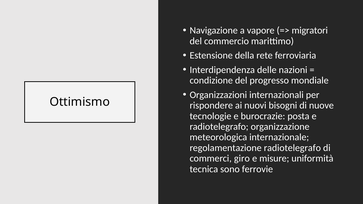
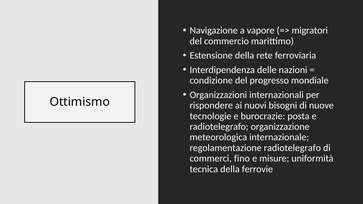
giro: giro -> fino
tecnica sono: sono -> della
